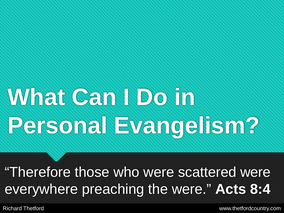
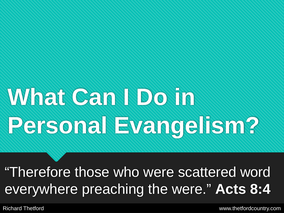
scattered were: were -> word
